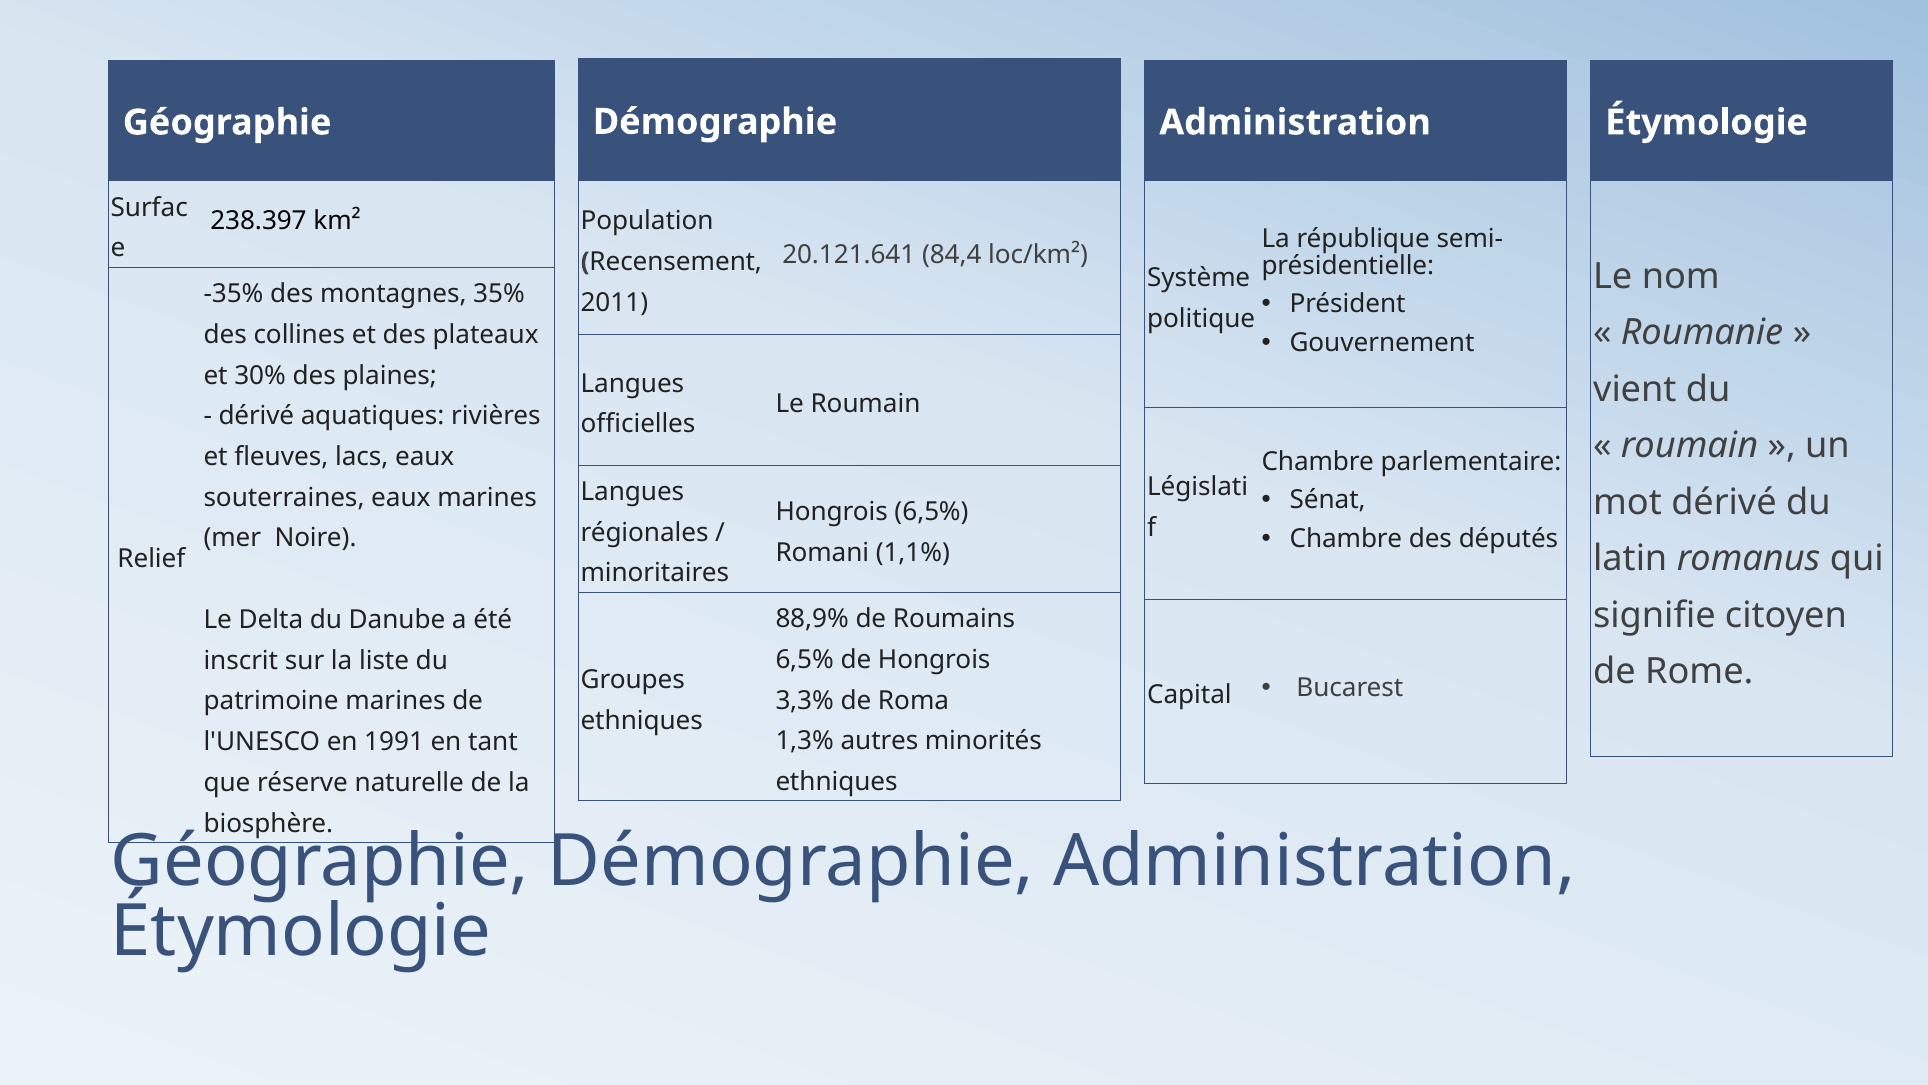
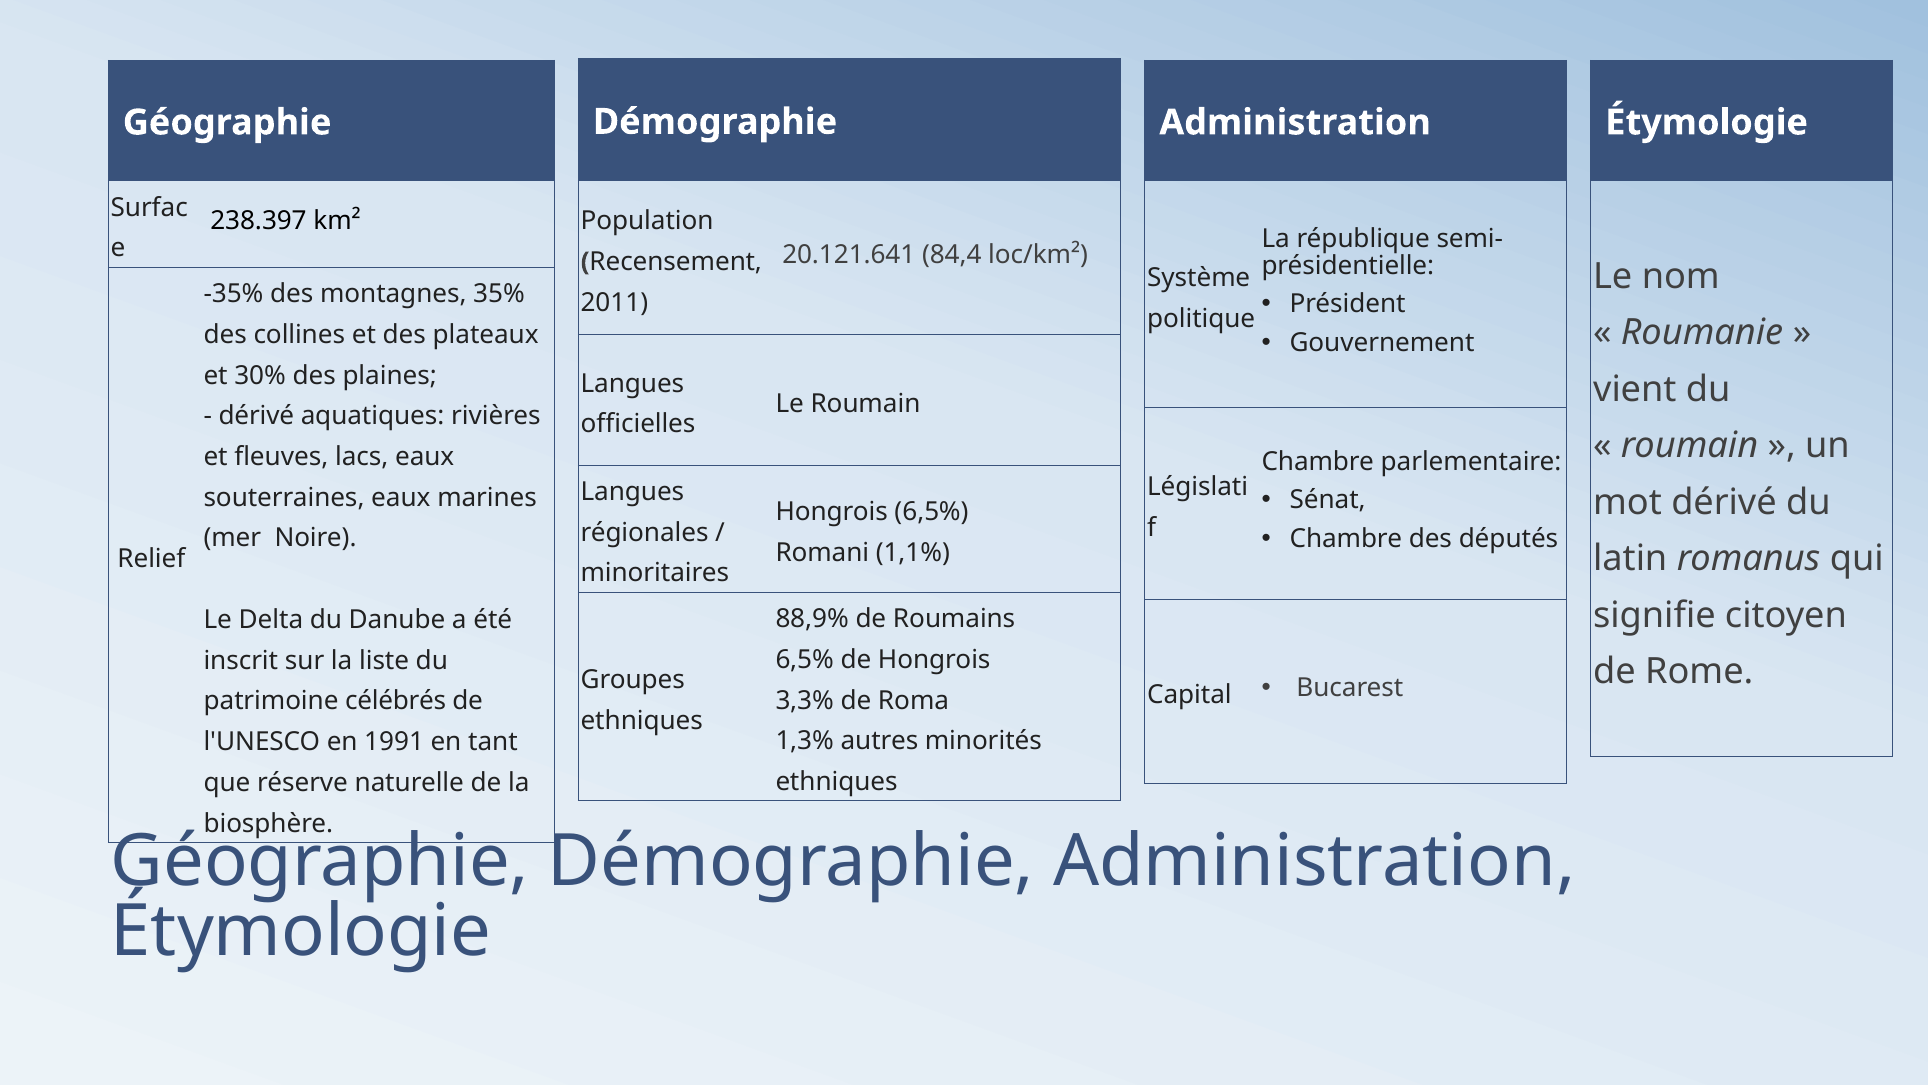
patrimoine marines: marines -> célébrés
